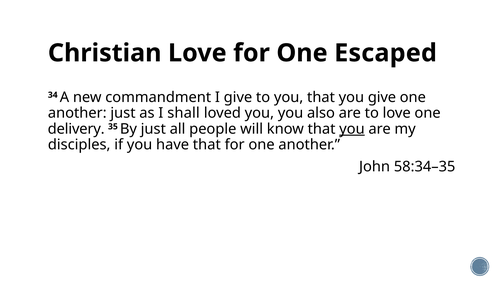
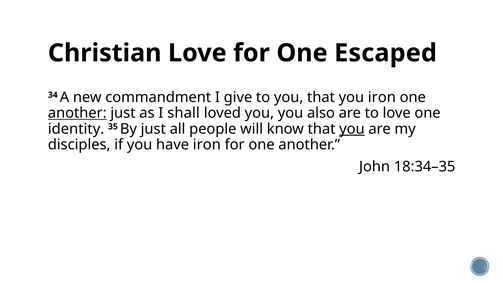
you give: give -> iron
another at (77, 113) underline: none -> present
delivery: delivery -> identity
have that: that -> iron
58:34–35: 58:34–35 -> 18:34–35
